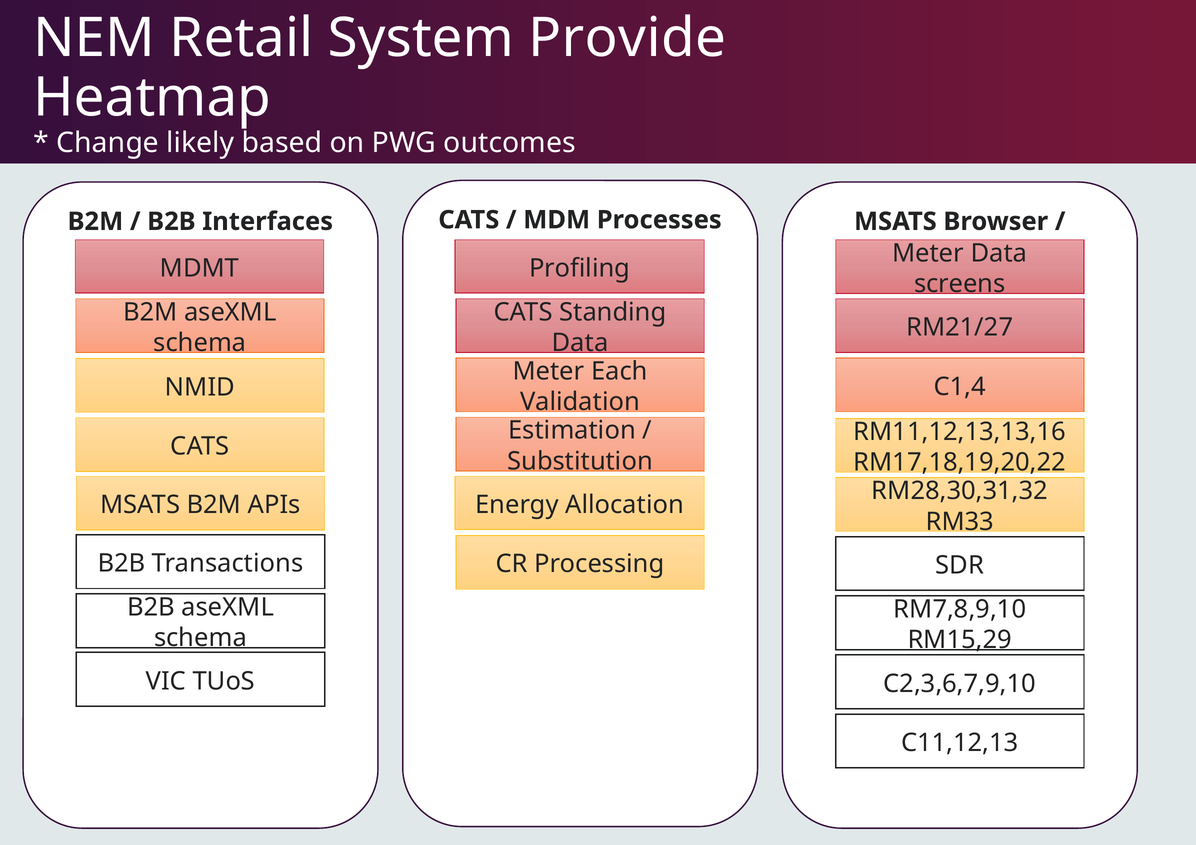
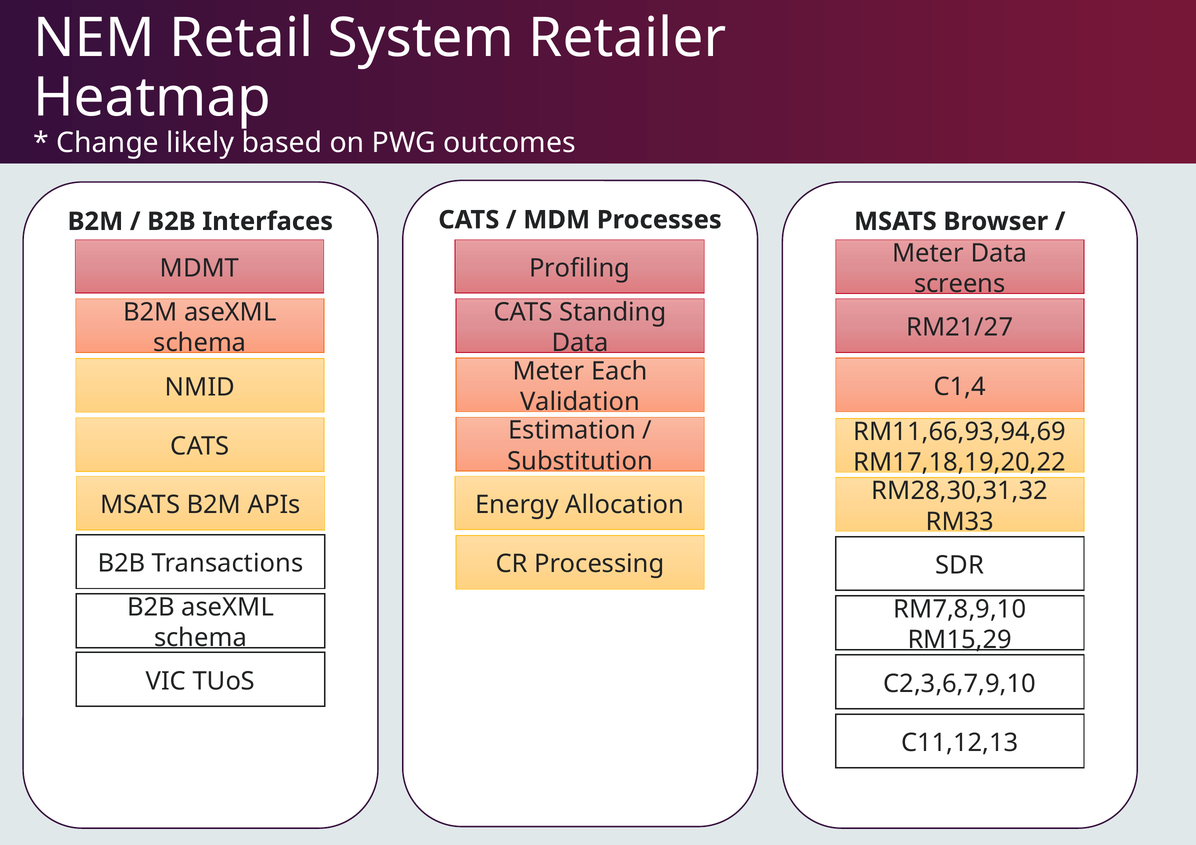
Provide: Provide -> Retailer
RM11,12,13,13,16: RM11,12,13,13,16 -> RM11,66,93,94,69
